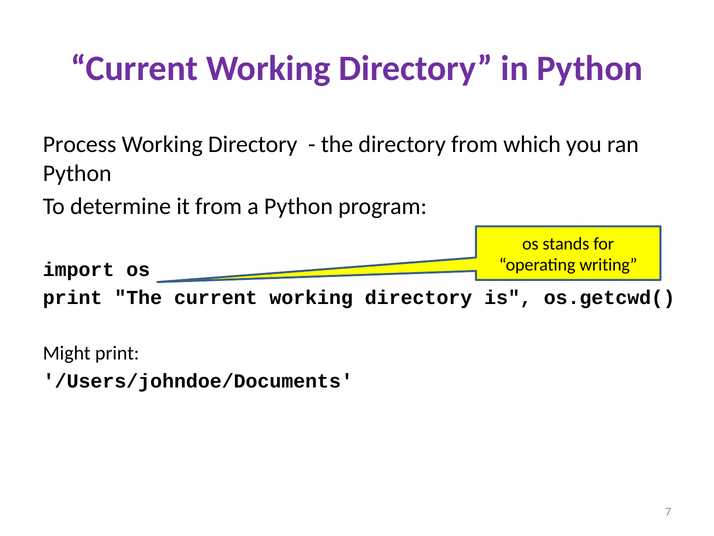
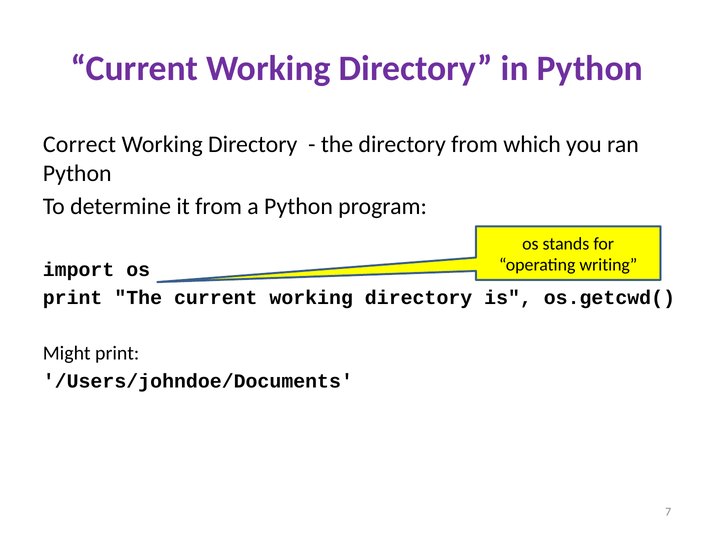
Process: Process -> Correct
